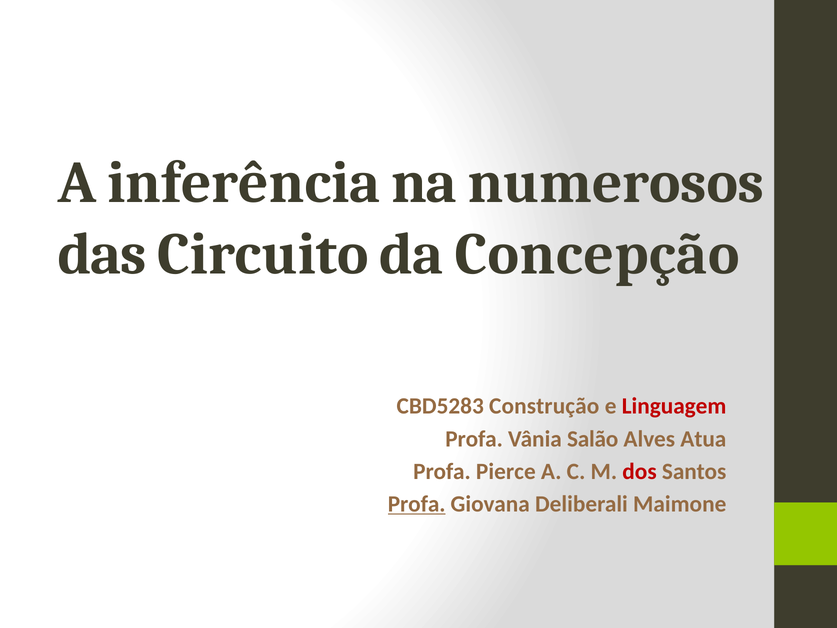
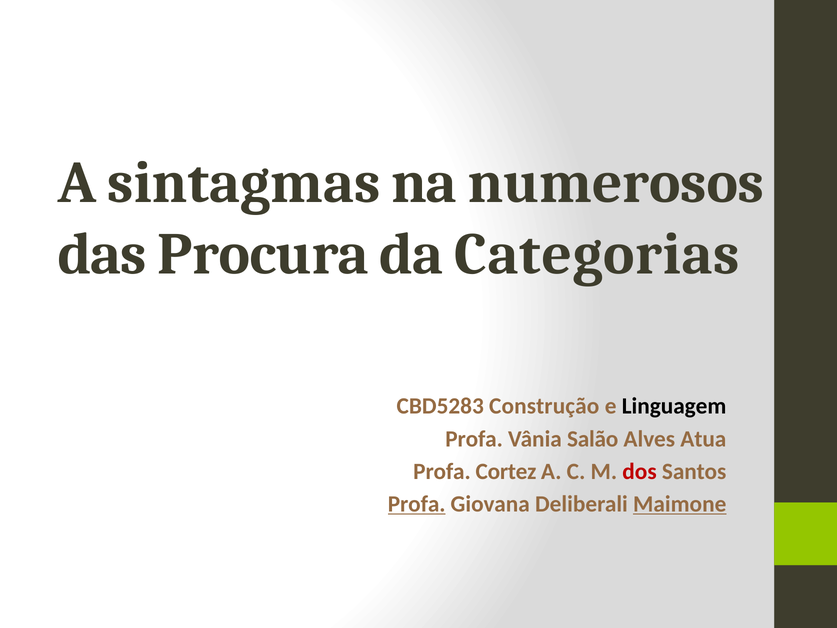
inferência: inferência -> sintagmas
Circuito: Circuito -> Procura
Concepção: Concepção -> Categorias
Linguagem colour: red -> black
Pierce: Pierce -> Cortez
Maimone underline: none -> present
